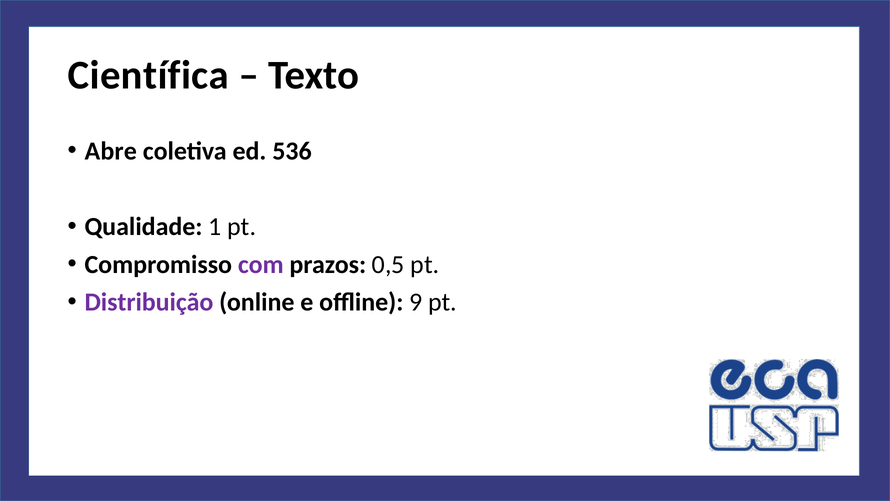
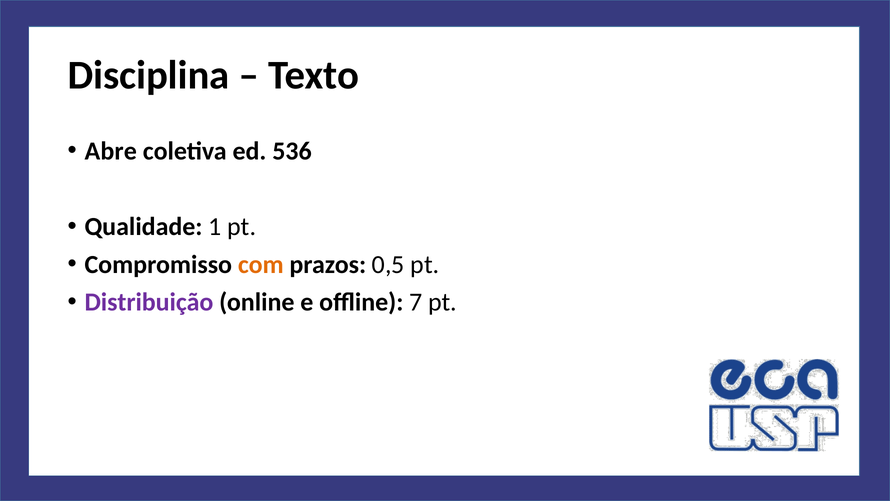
Científica: Científica -> Disciplina
com colour: purple -> orange
9: 9 -> 7
